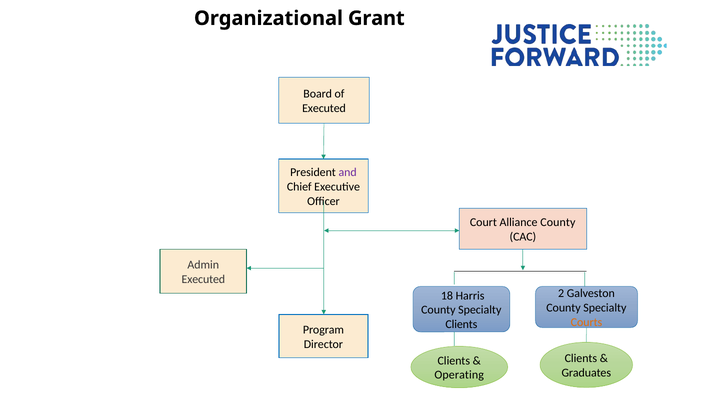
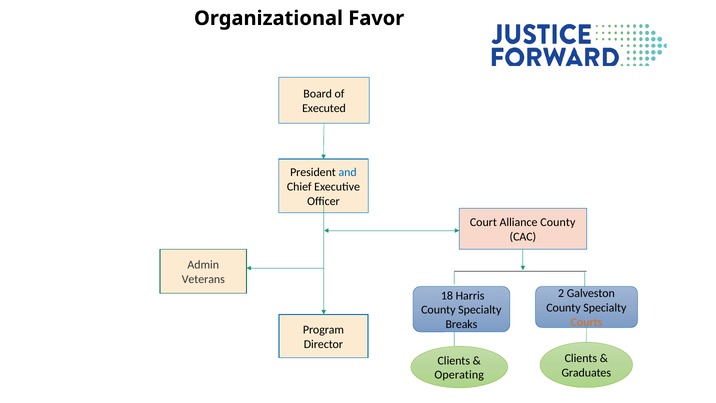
Grant: Grant -> Favor
and colour: purple -> blue
Executed at (203, 279): Executed -> Veterans
Clients at (461, 324): Clients -> Breaks
